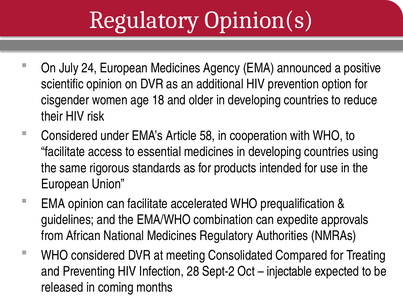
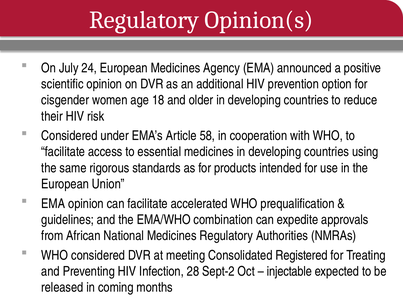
Compared: Compared -> Registered
